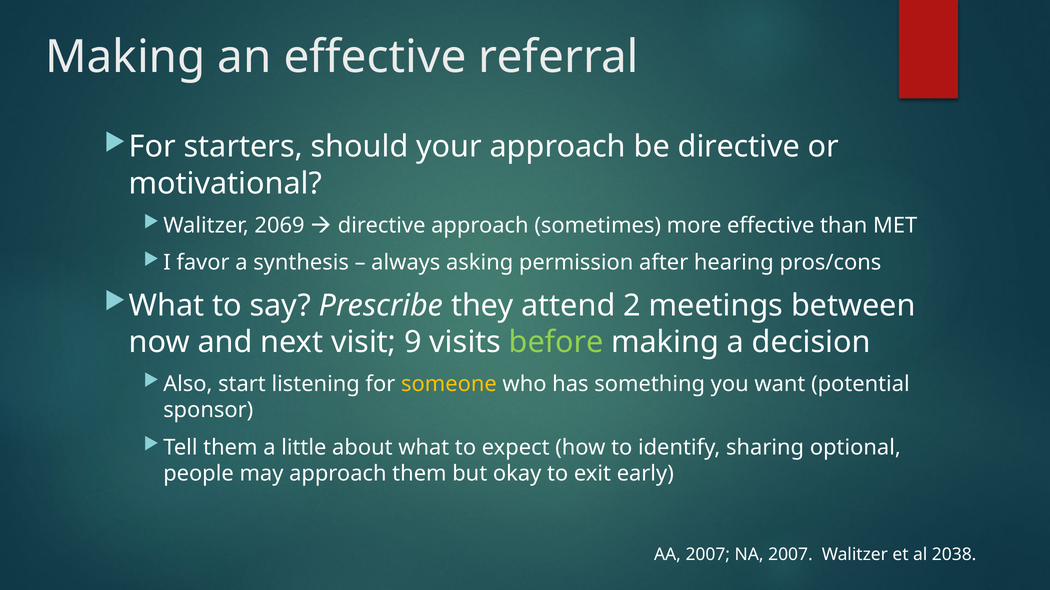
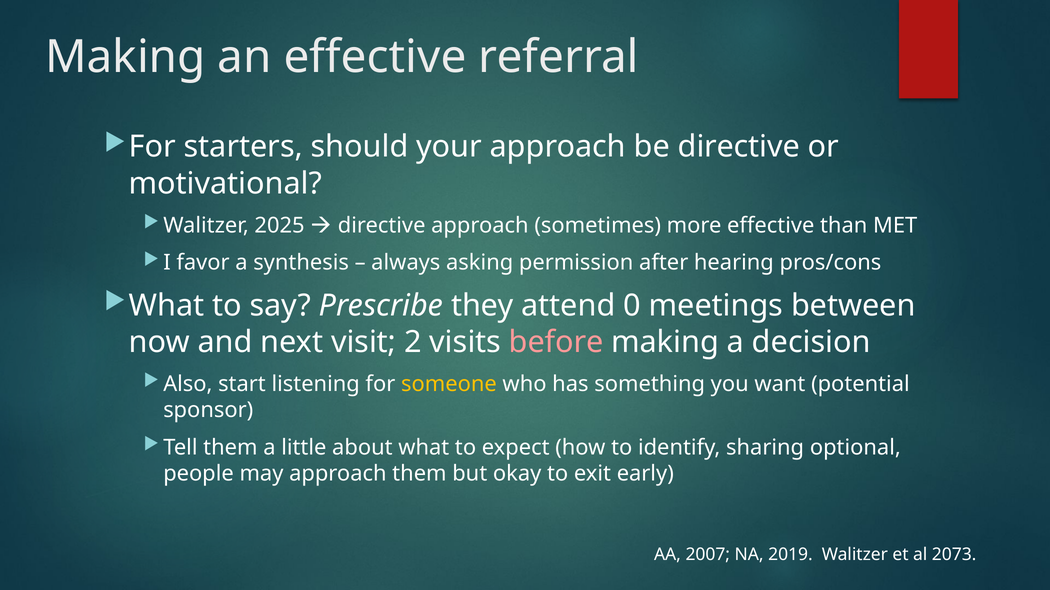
2069: 2069 -> 2025
2: 2 -> 0
9: 9 -> 2
before colour: light green -> pink
NA 2007: 2007 -> 2019
2038: 2038 -> 2073
